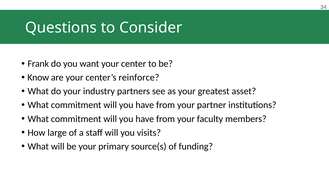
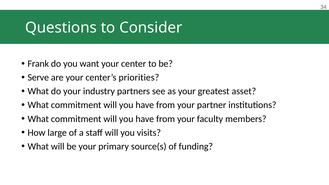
Know: Know -> Serve
reinforce: reinforce -> priorities
